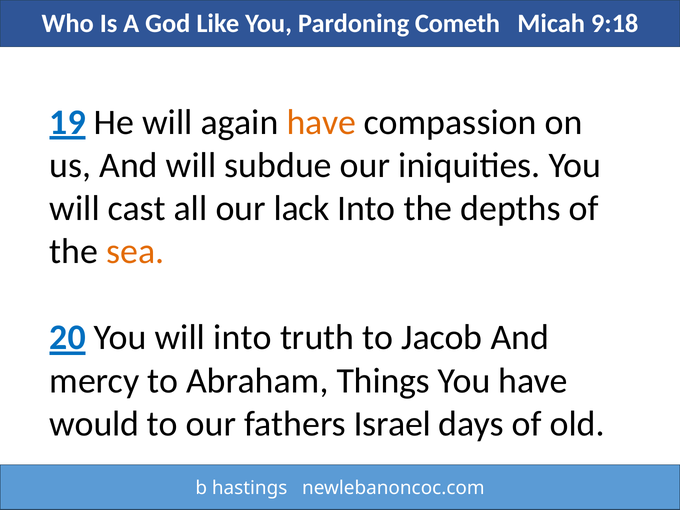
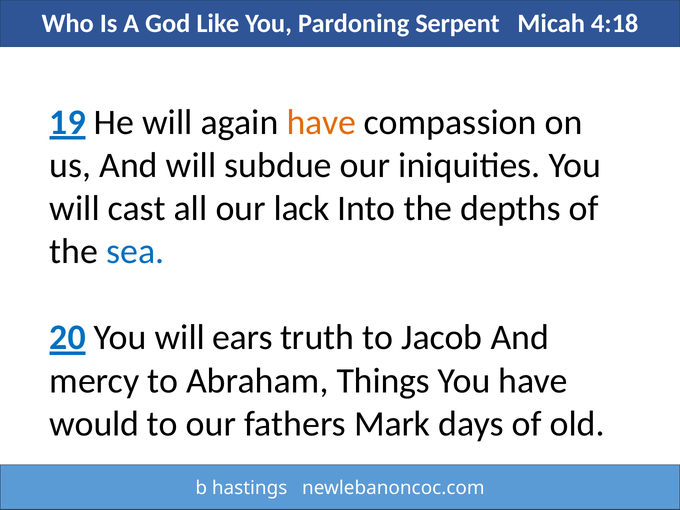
Cometh: Cometh -> Serpent
9:18: 9:18 -> 4:18
sea colour: orange -> blue
will into: into -> ears
Israel: Israel -> Mark
